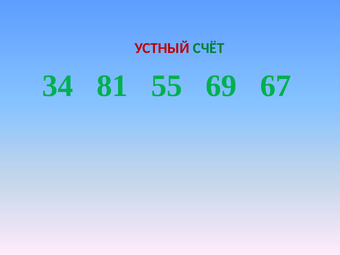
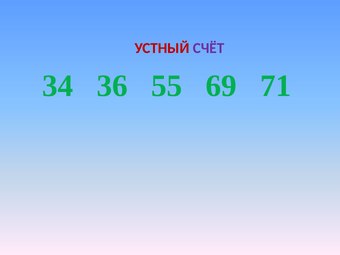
СЧЁТ colour: green -> purple
81: 81 -> 36
67: 67 -> 71
